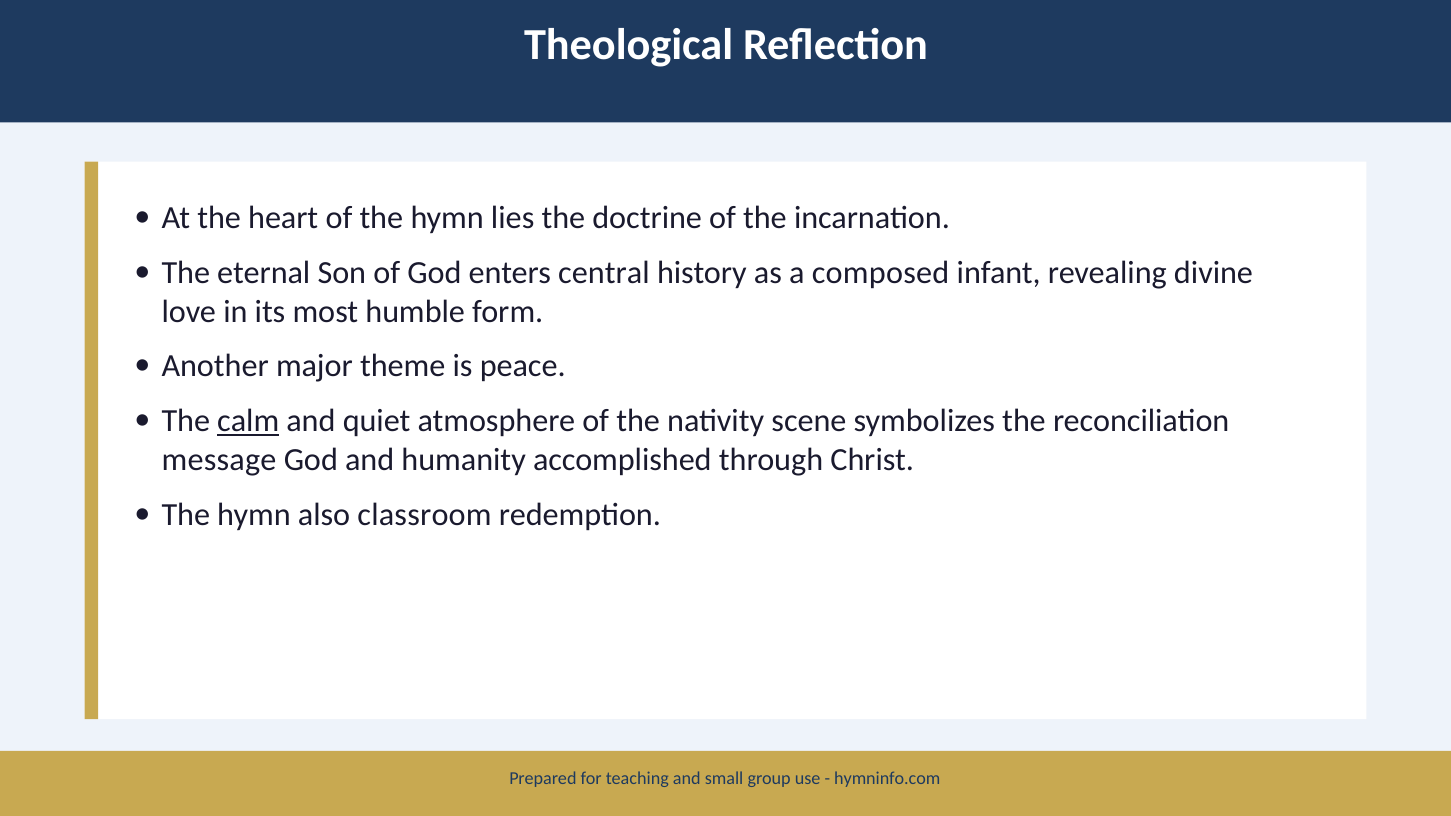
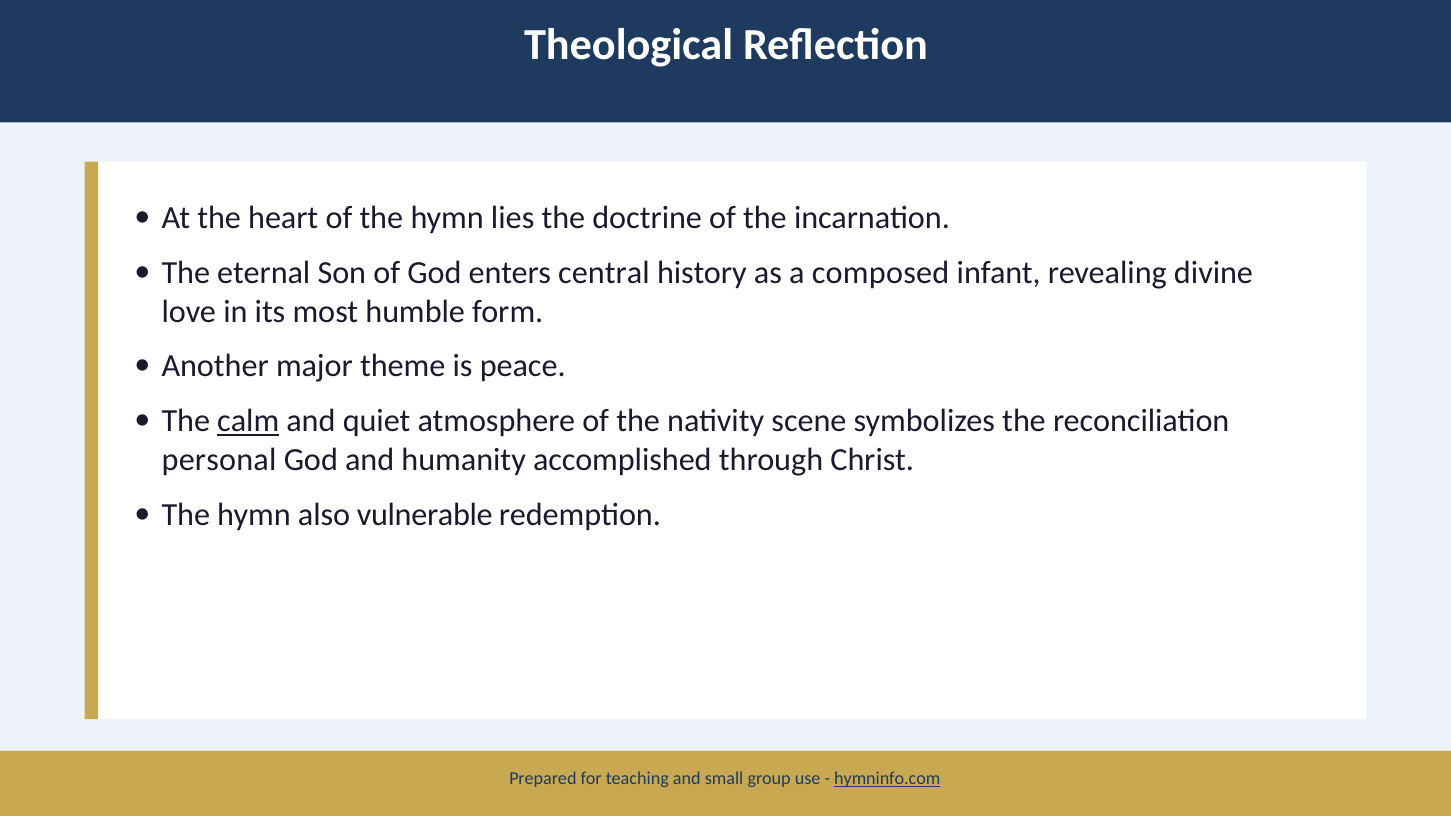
message: message -> personal
classroom: classroom -> vulnerable
hymninfo.com underline: none -> present
